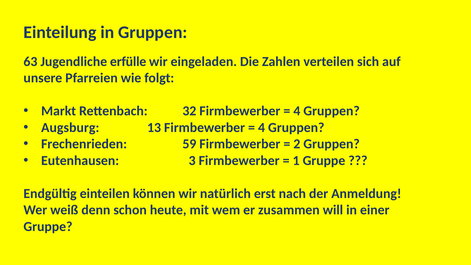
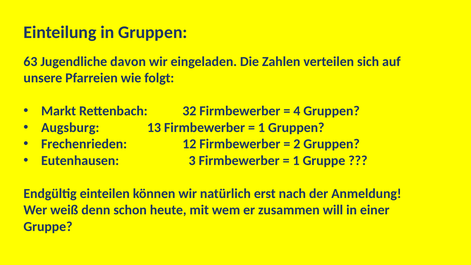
erfülle: erfülle -> davon
4 at (262, 128): 4 -> 1
59: 59 -> 12
